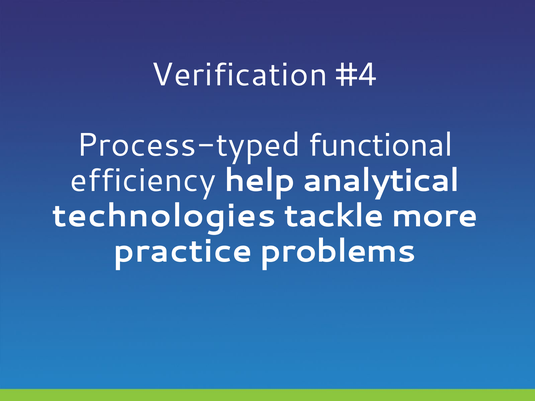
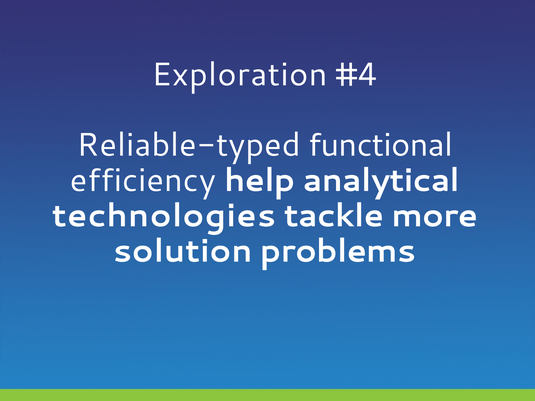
Verification: Verification -> Exploration
Process-typed: Process-typed -> Reliable-typed
practice: practice -> solution
